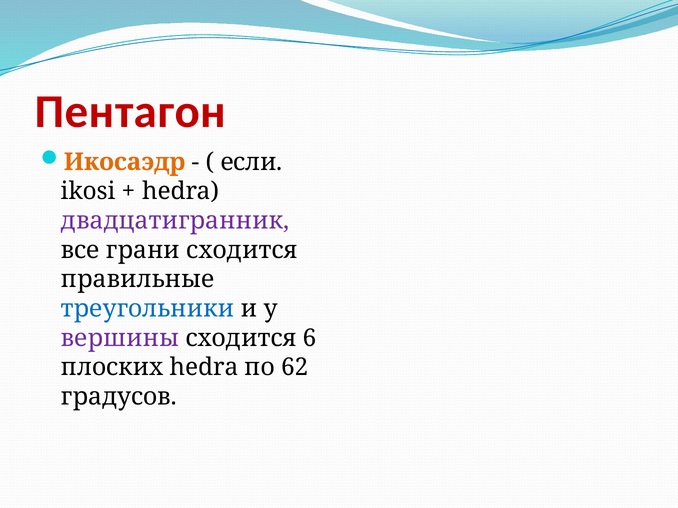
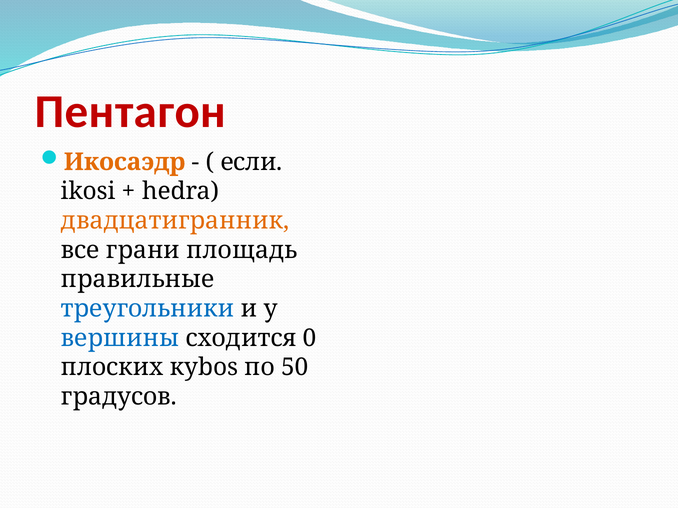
двадцатигранник colour: purple -> orange
грани сходится: сходится -> площадь
вершины colour: purple -> blue
6: 6 -> 0
плоских hedra: hedra -> кybos
62: 62 -> 50
